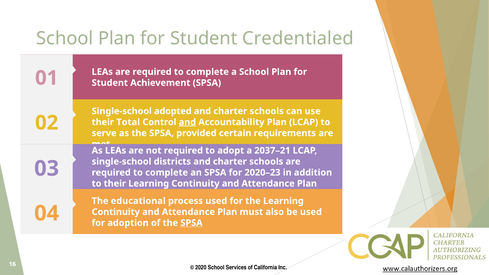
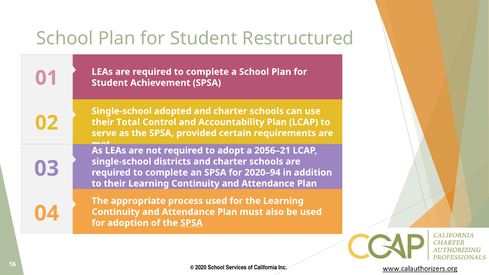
Credentialed: Credentialed -> Restructured
and at (187, 122) underline: present -> none
2037–21: 2037–21 -> 2056–21
2020–23: 2020–23 -> 2020–94
educational: educational -> appropriate
